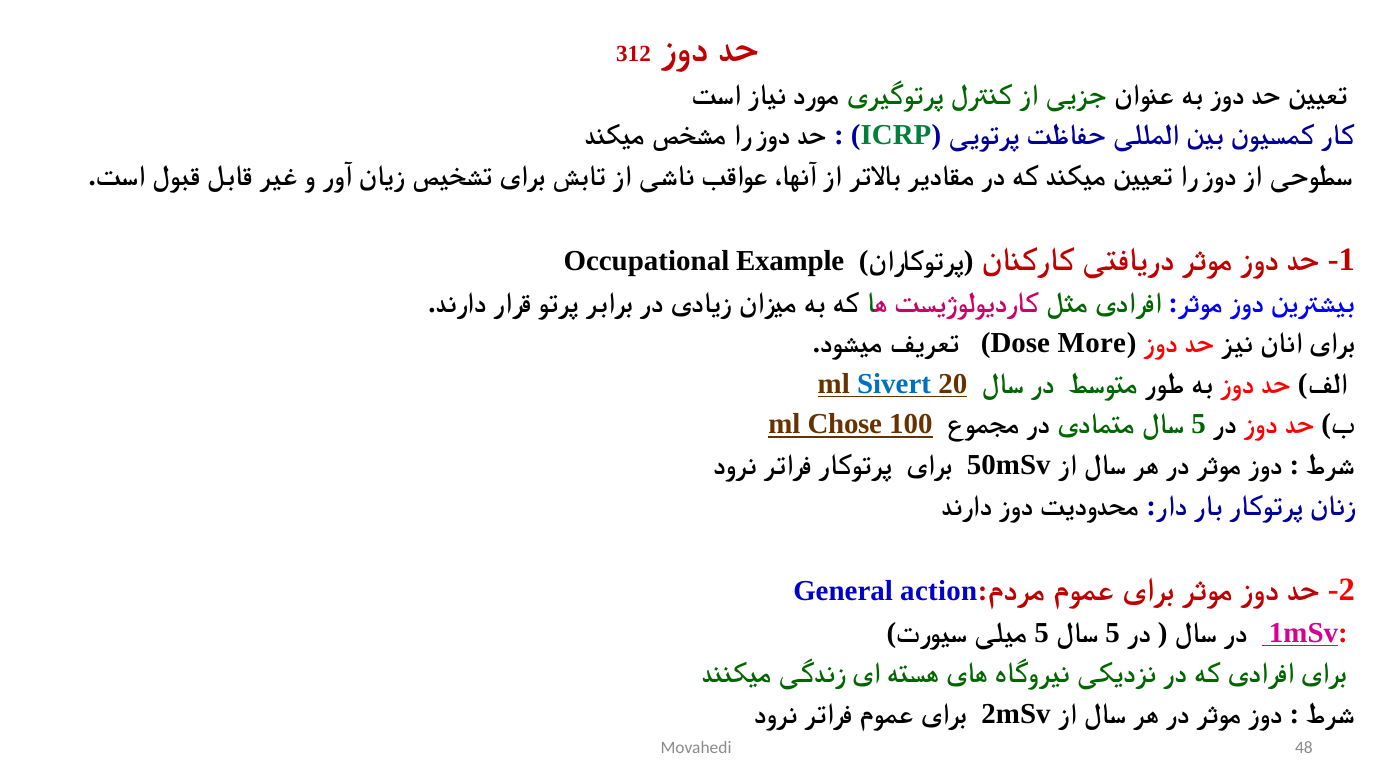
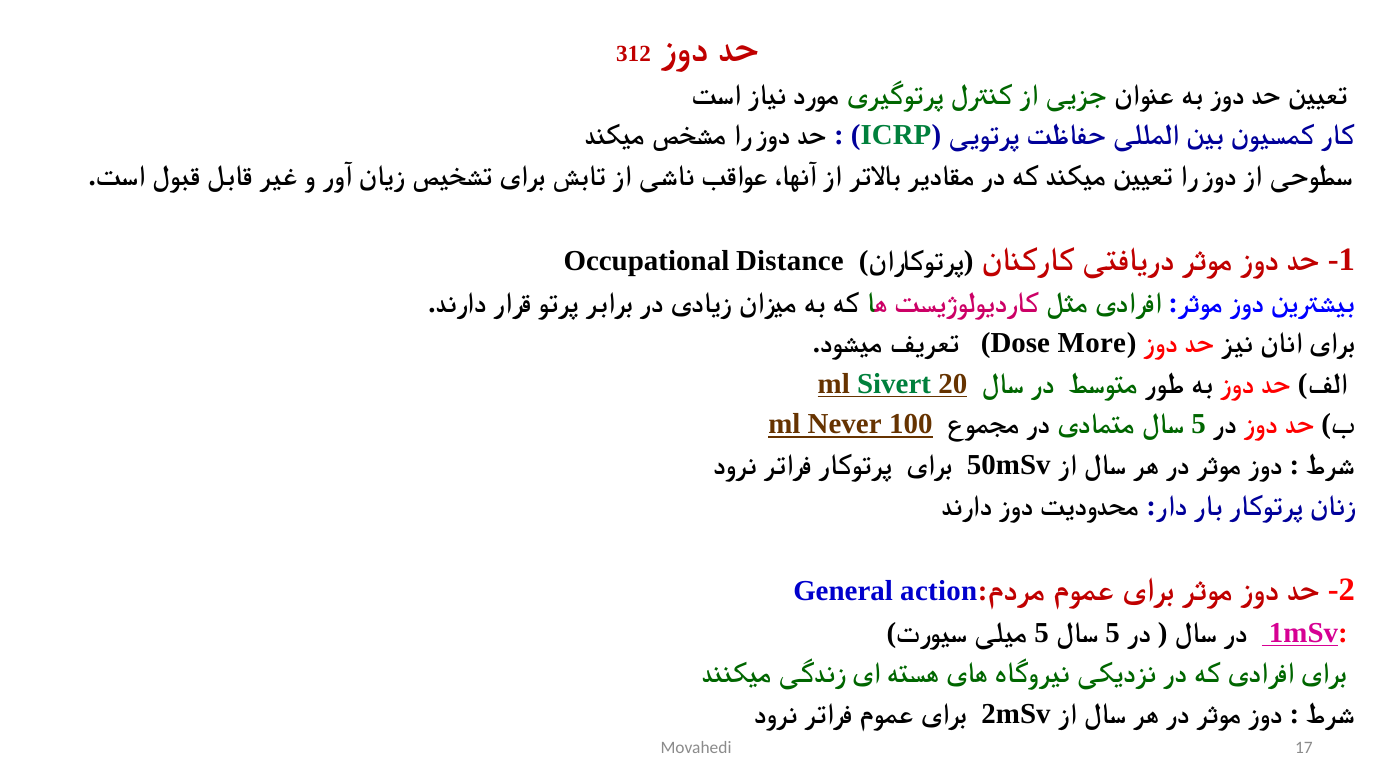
Example: Example -> Distance
Sivert colour: blue -> green
Chose: Chose -> Never
48: 48 -> 17
